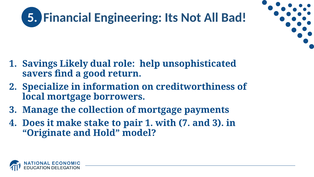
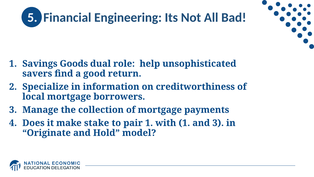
Likely: Likely -> Goods
with 7: 7 -> 1
